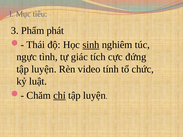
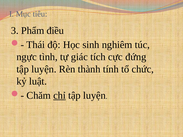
phát: phát -> điều
sinh underline: present -> none
video: video -> thành
